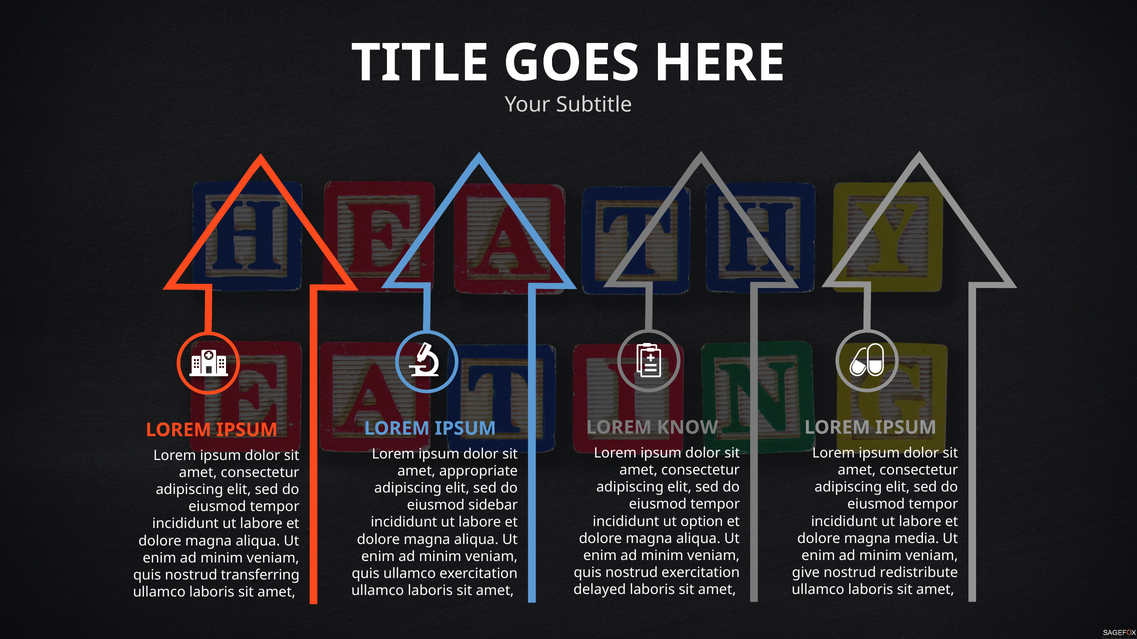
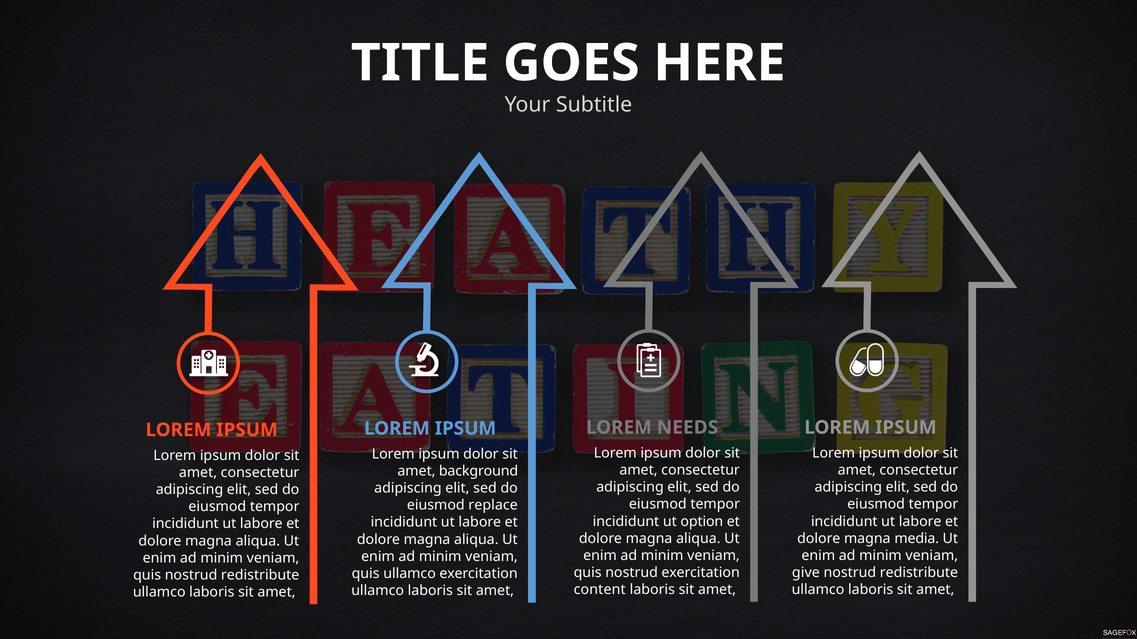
KNOW: KNOW -> NEEDS
appropriate: appropriate -> background
sidebar: sidebar -> replace
quis nostrud transferring: transferring -> redistribute
delayed: delayed -> content
